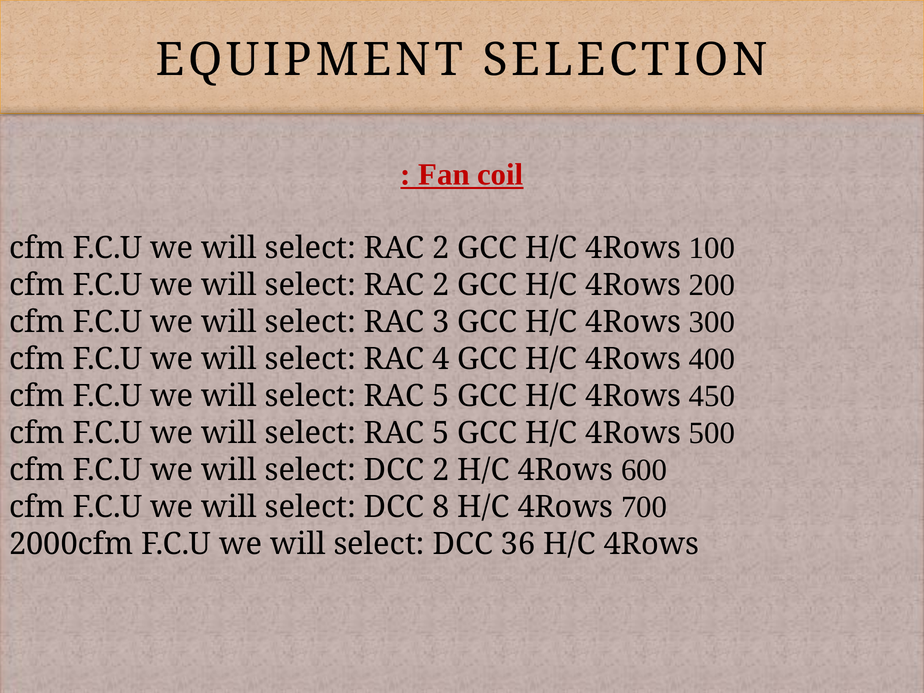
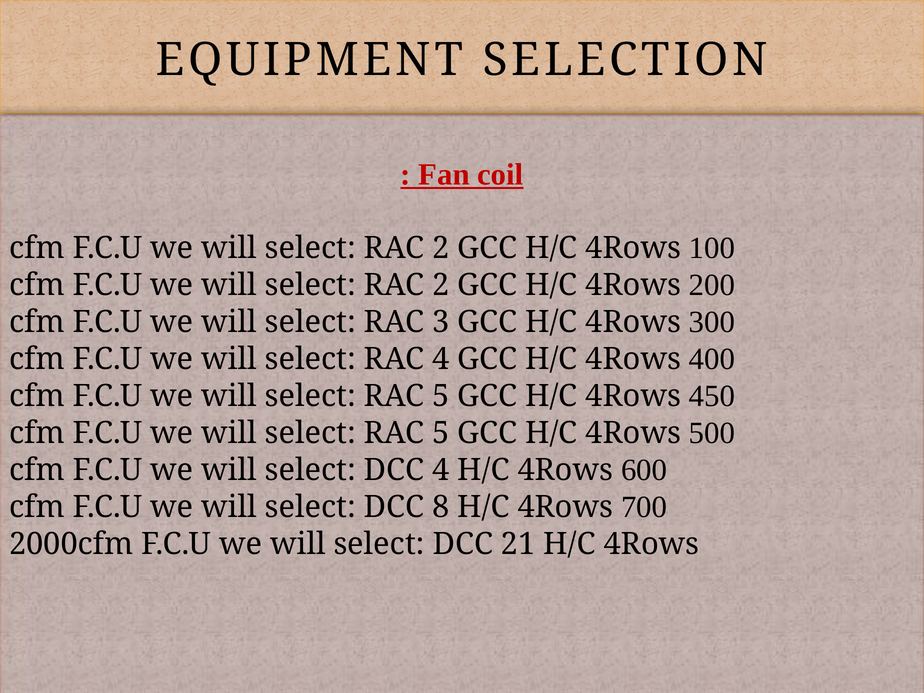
DCC 2: 2 -> 4
36: 36 -> 21
